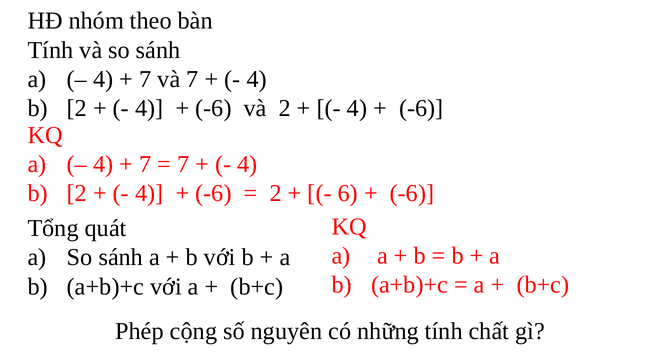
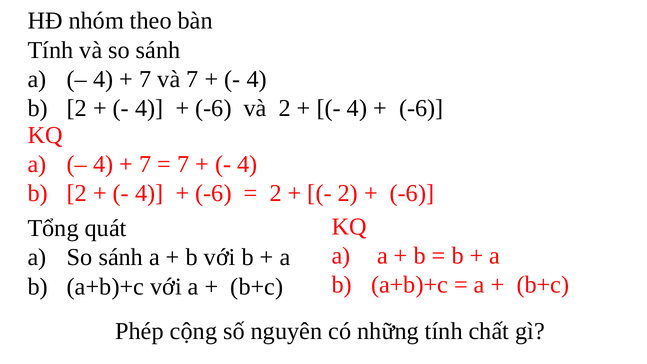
6 at (348, 193): 6 -> 2
